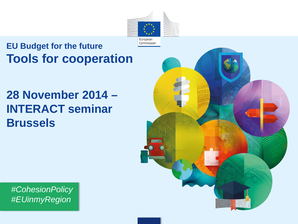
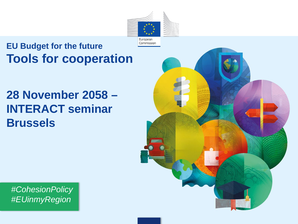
2014: 2014 -> 2058
